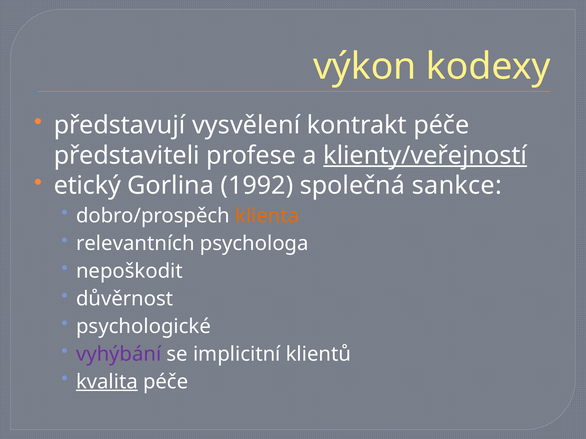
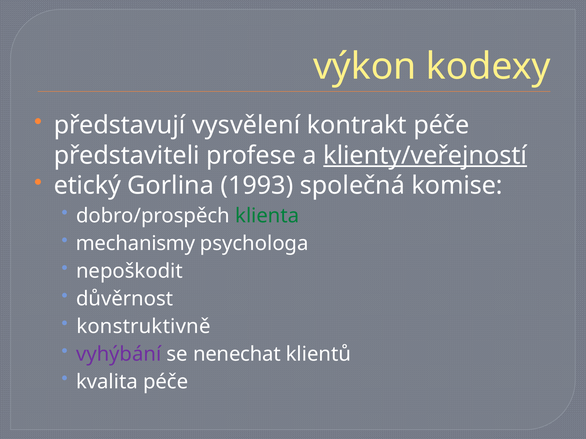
1992: 1992 -> 1993
sankce: sankce -> komise
klienta colour: orange -> green
relevantních: relevantních -> mechanismy
psychologické: psychologické -> konstruktivně
implicitní: implicitní -> nenechat
kvalita underline: present -> none
